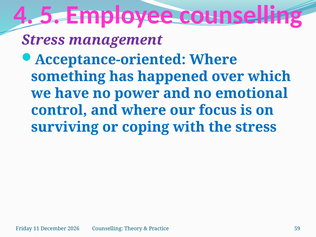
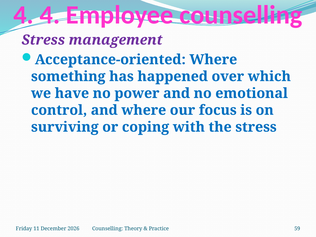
4 5: 5 -> 4
